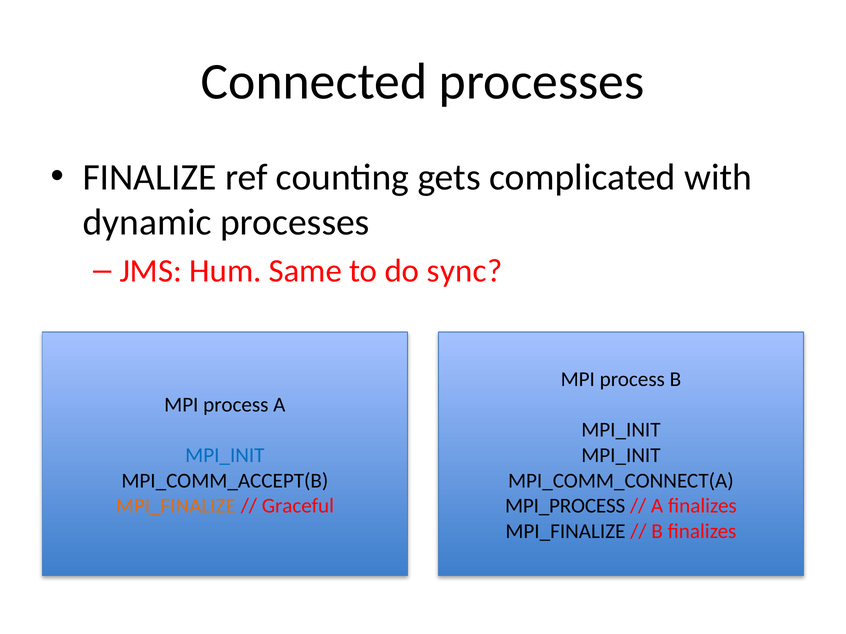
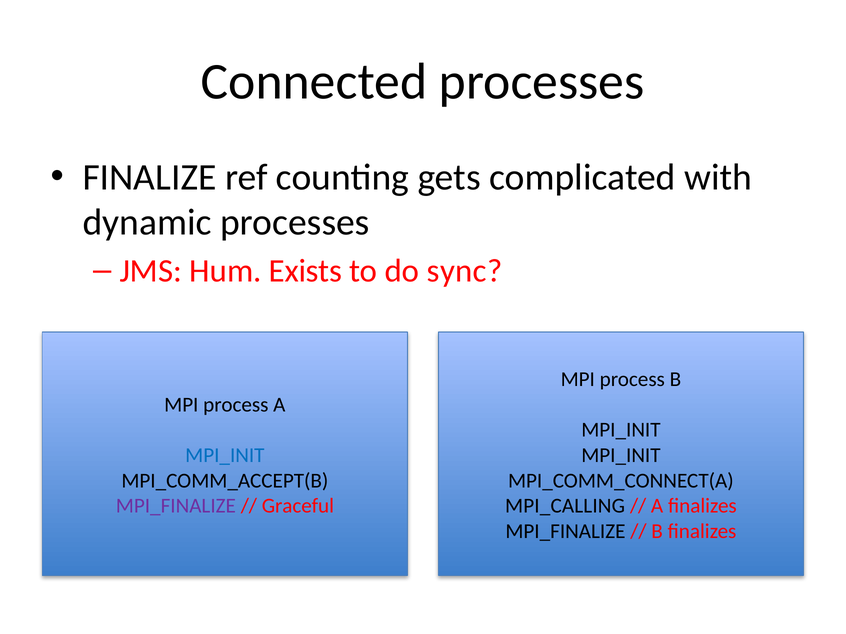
Same: Same -> Exists
MPI_FINALIZE at (176, 506) colour: orange -> purple
MPI_PROCESS: MPI_PROCESS -> MPI_CALLING
